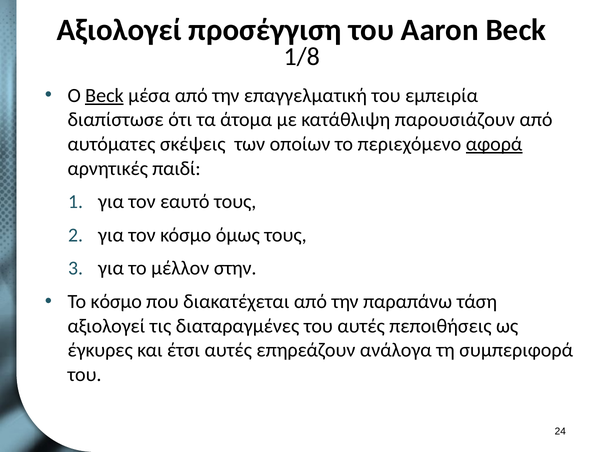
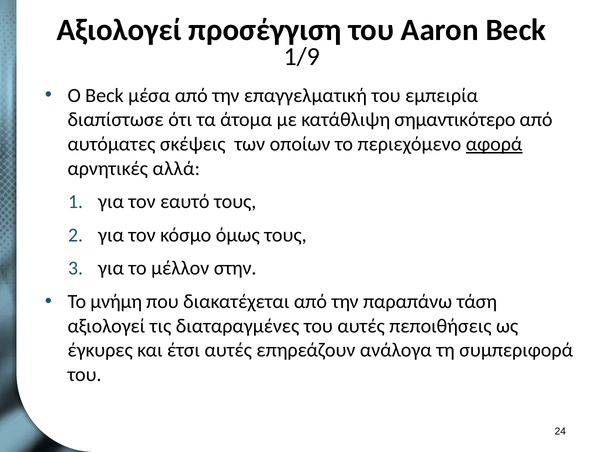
1/8: 1/8 -> 1/9
Beck at (104, 95) underline: present -> none
παρουσιάζουν: παρουσιάζουν -> σημαντικότερο
παιδί: παιδί -> αλλά
Το κόσμο: κόσμο -> μνήμη
